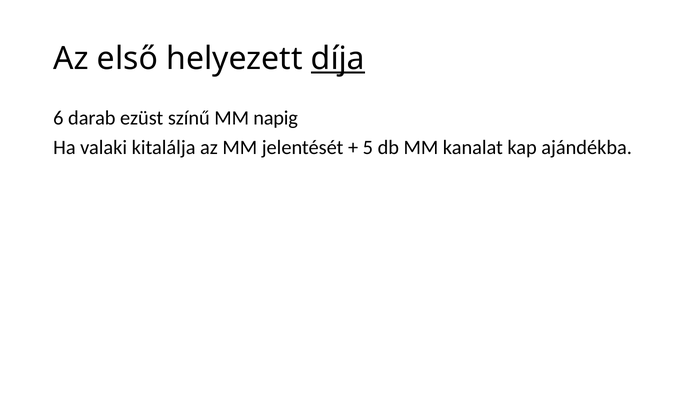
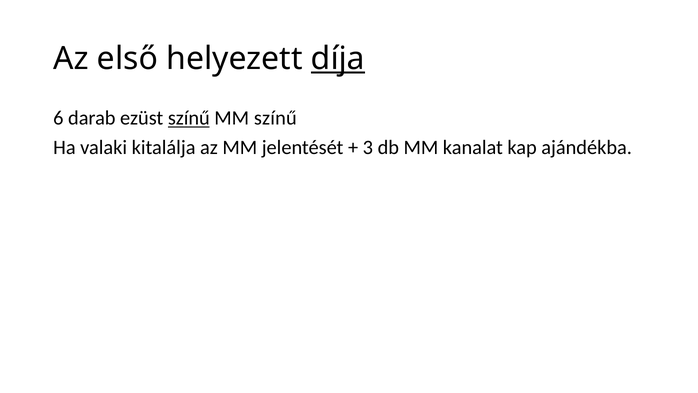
színű at (189, 118) underline: none -> present
MM napig: napig -> színű
5: 5 -> 3
